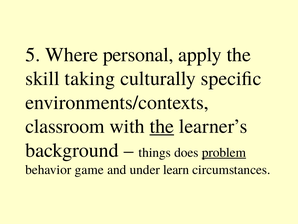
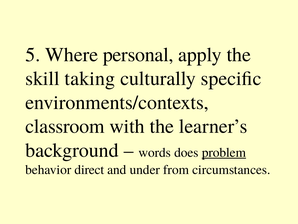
the at (162, 126) underline: present -> none
things: things -> words
game: game -> direct
learn: learn -> from
